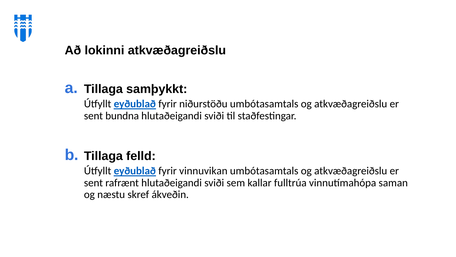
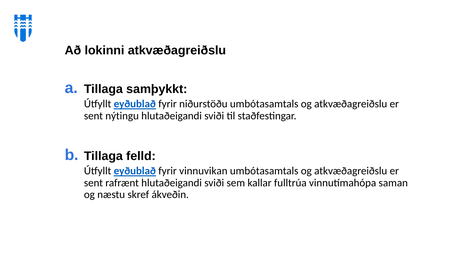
bundna: bundna -> nýtingu
